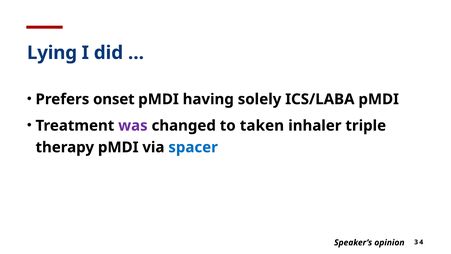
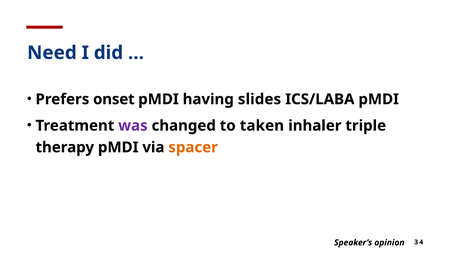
Lying: Lying -> Need
solely: solely -> slides
spacer colour: blue -> orange
